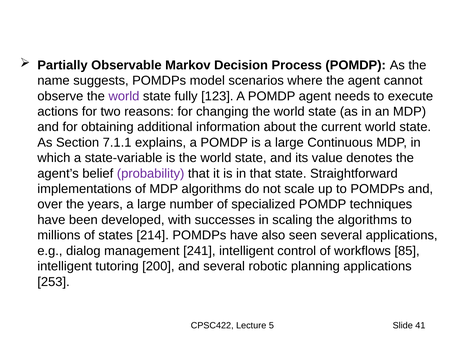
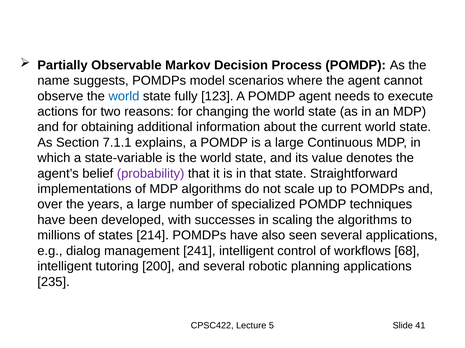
world at (124, 96) colour: purple -> blue
85: 85 -> 68
253: 253 -> 235
